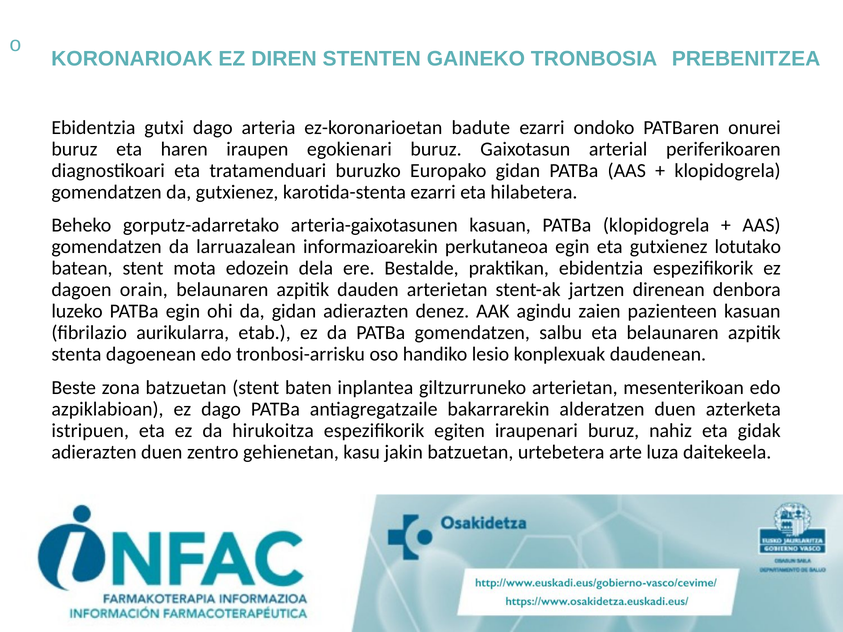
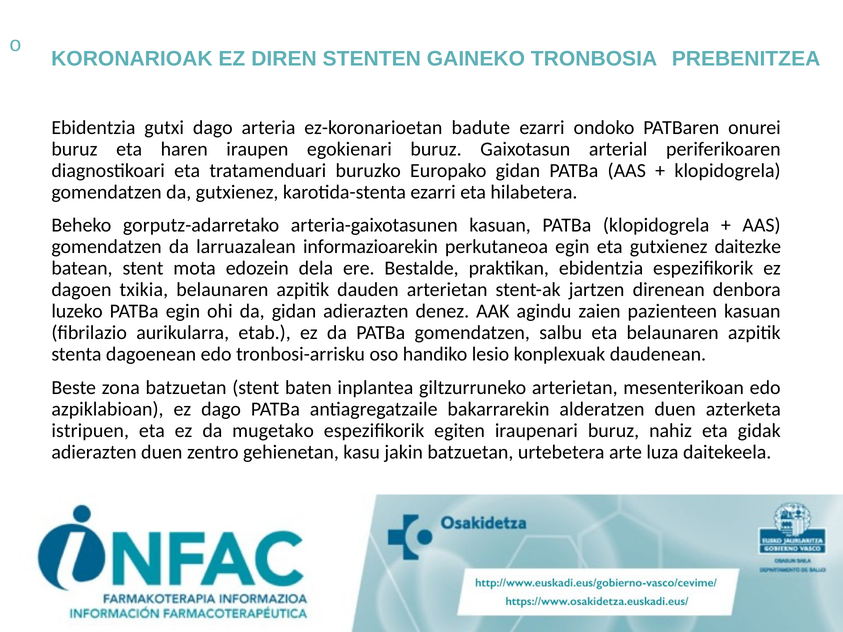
lotutako: lotutako -> daitezke
orain: orain -> txikia
hirukoitza: hirukoitza -> mugetako
